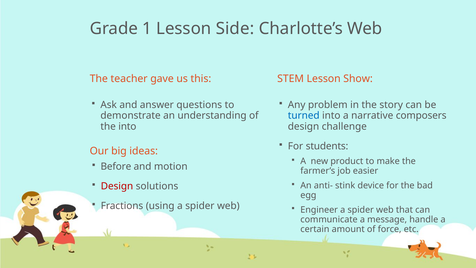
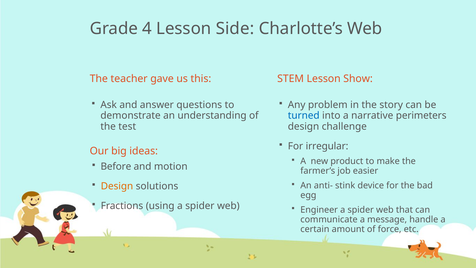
1: 1 -> 4
composers: composers -> perimeters
the into: into -> test
students: students -> irregular
Design at (117, 186) colour: red -> orange
